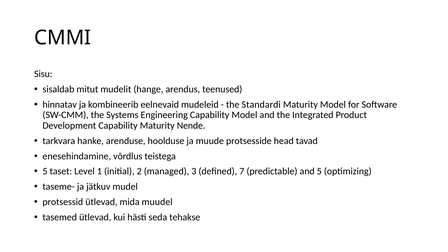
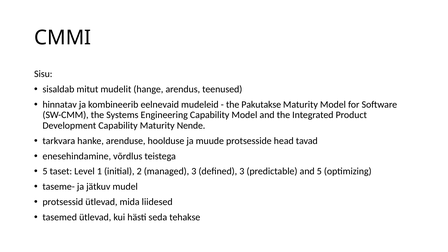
Standardi: Standardi -> Pakutakse
defined 7: 7 -> 3
muudel: muudel -> liidesed
